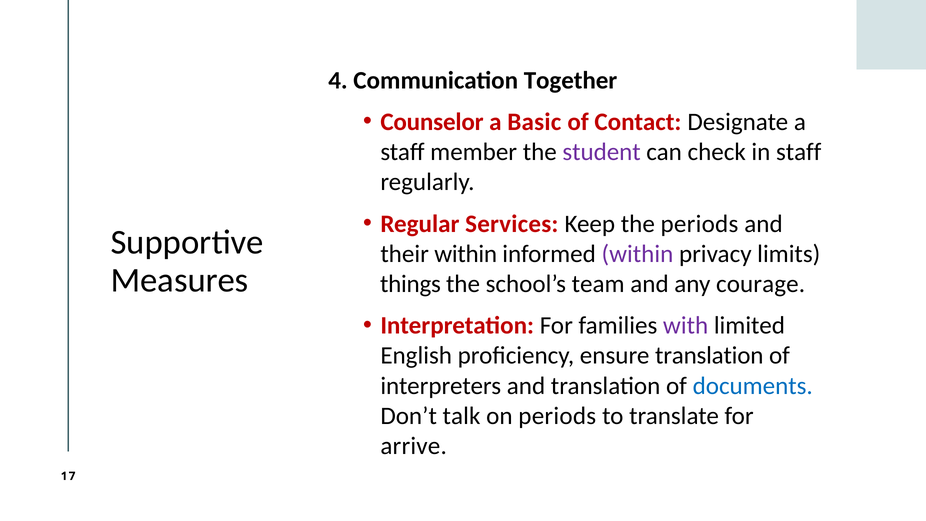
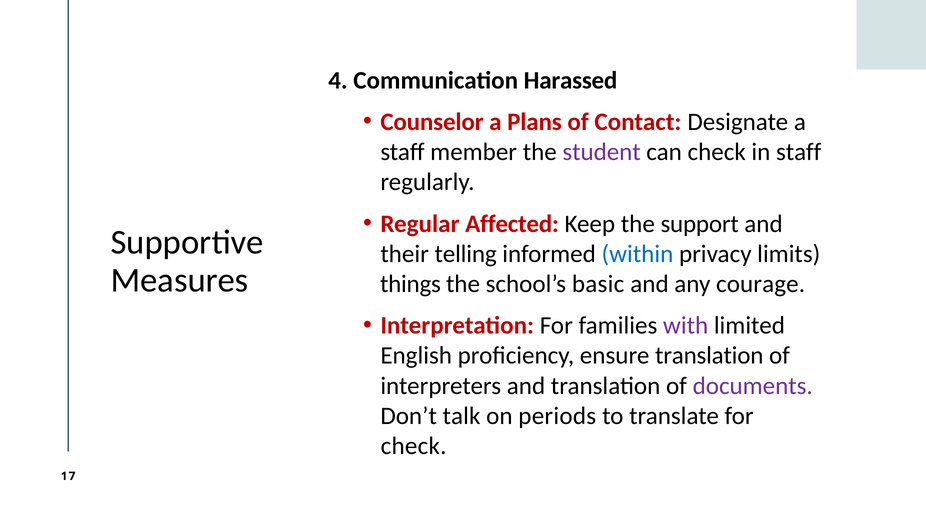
Together: Together -> Harassed
Basic: Basic -> Plans
Services: Services -> Affected
the periods: periods -> support
their within: within -> telling
within at (637, 254) colour: purple -> blue
team: team -> basic
documents colour: blue -> purple
arrive at (414, 446): arrive -> check
